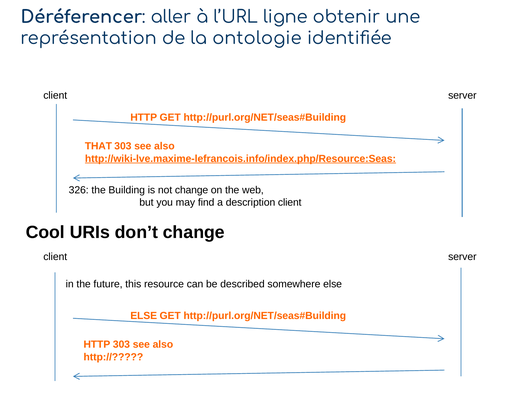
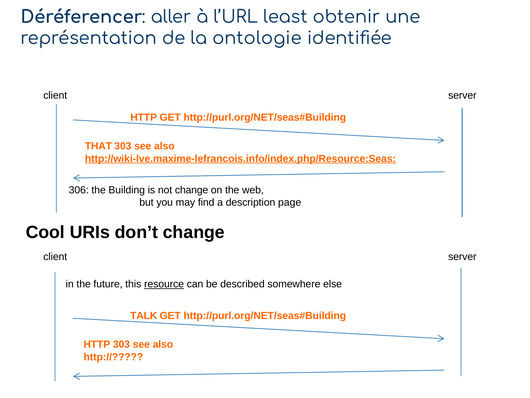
ligne: ligne -> least
326: 326 -> 306
description client: client -> page
resource underline: none -> present
ELSE at (144, 315): ELSE -> TALK
